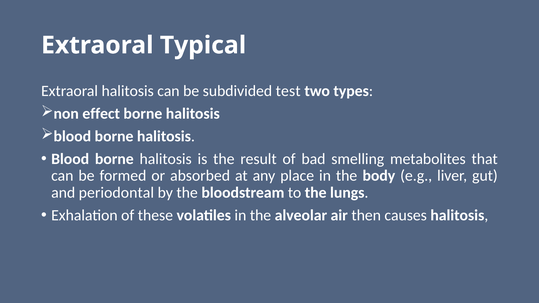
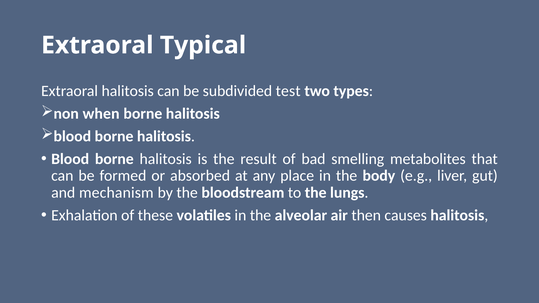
effect: effect -> when
periodontal: periodontal -> mechanism
